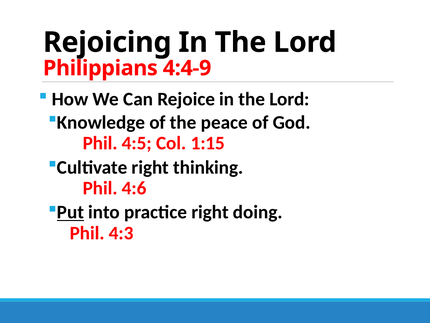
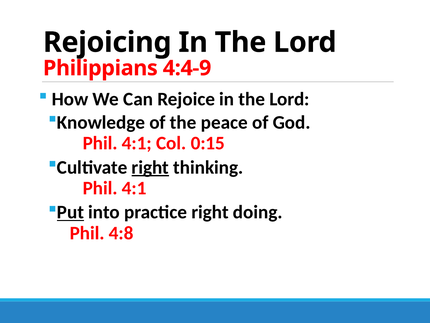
4:5 at (137, 143): 4:5 -> 4:1
1:15: 1:15 -> 0:15
right at (150, 167) underline: none -> present
4:6 at (134, 188): 4:6 -> 4:1
4:3: 4:3 -> 4:8
